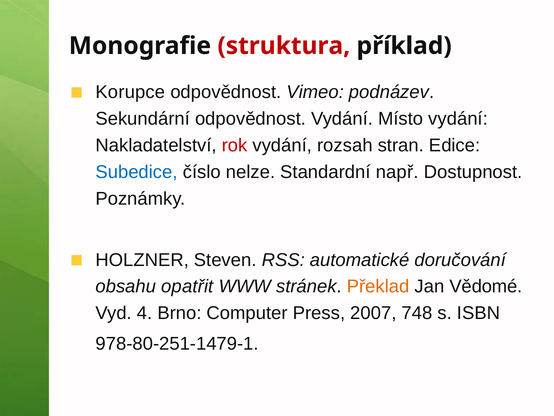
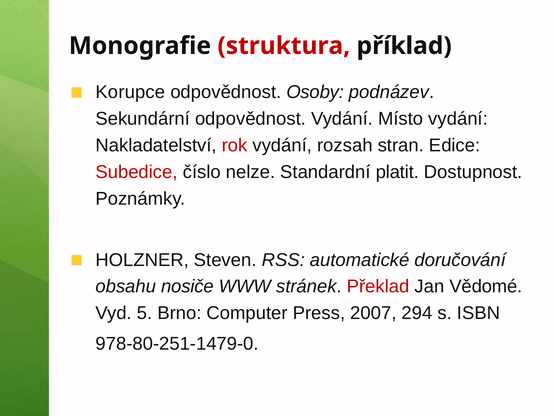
Vimeo: Vimeo -> Osoby
Subedice colour: blue -> red
např: např -> platit
opatřit: opatřit -> nosiče
Překlad colour: orange -> red
4: 4 -> 5
748: 748 -> 294
978-80-251-1479-1: 978-80-251-1479-1 -> 978-80-251-1479-0
